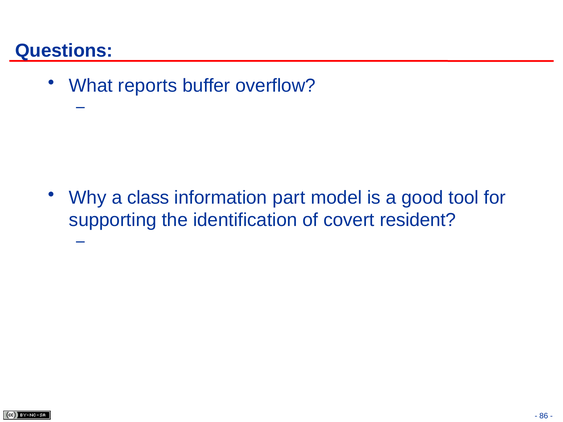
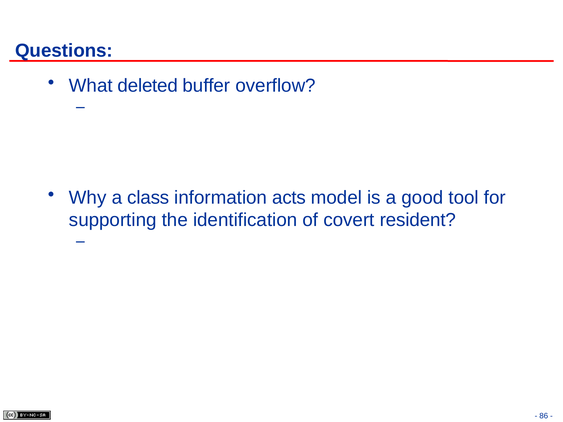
reports: reports -> deleted
part: part -> acts
